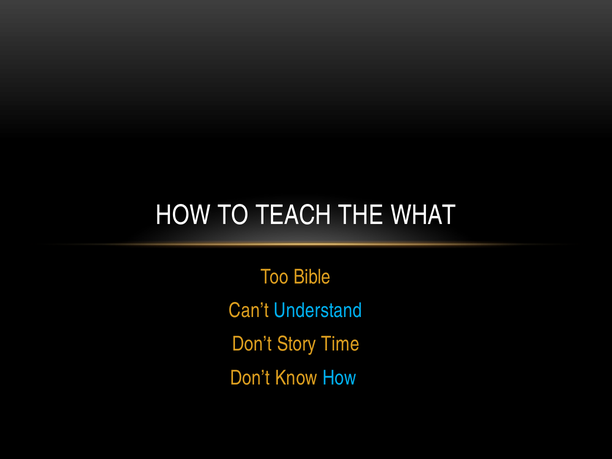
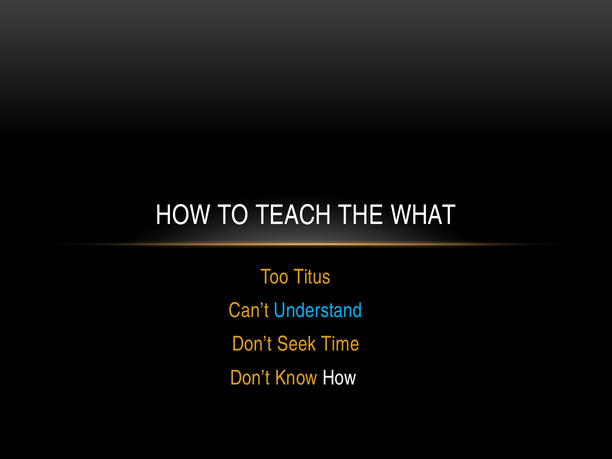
Bible: Bible -> Titus
Story: Story -> Seek
How at (339, 378) colour: light blue -> white
